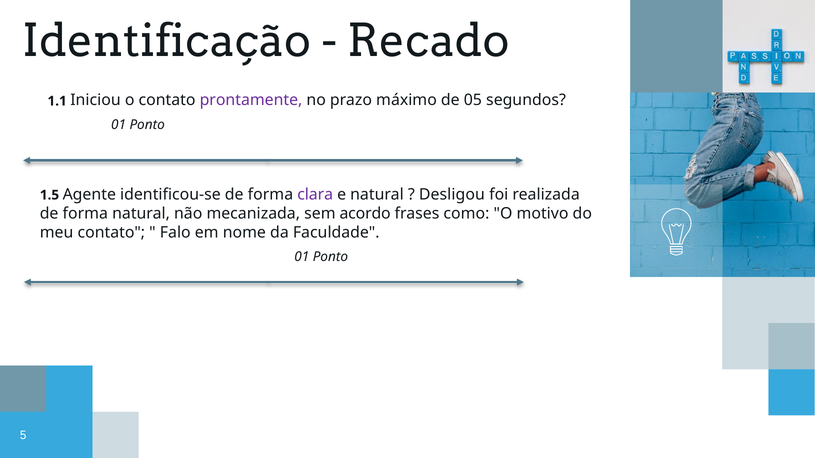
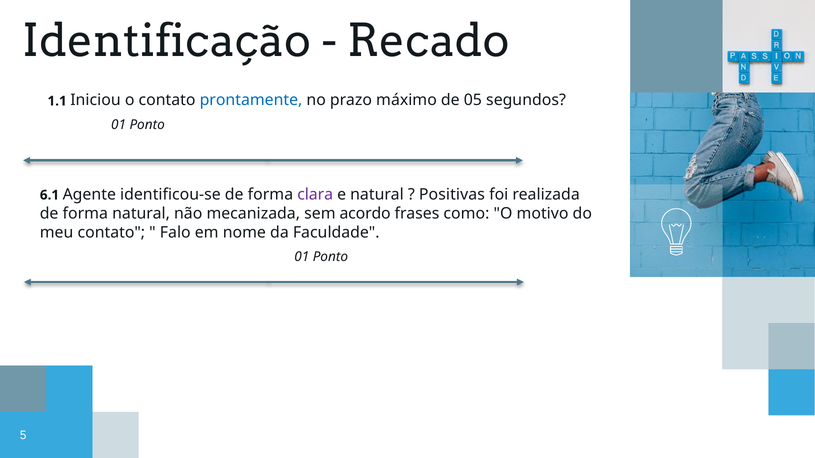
prontamente colour: purple -> blue
1.5: 1.5 -> 6.1
Desligou: Desligou -> Positivas
